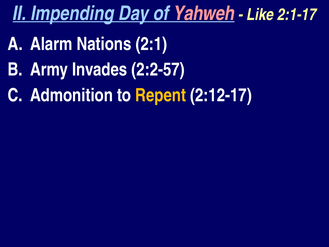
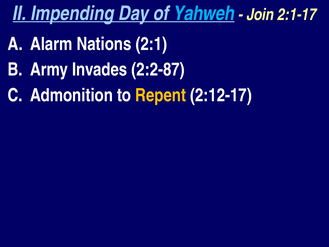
Yahweh colour: pink -> light blue
Like: Like -> Join
2:2-57: 2:2-57 -> 2:2-87
